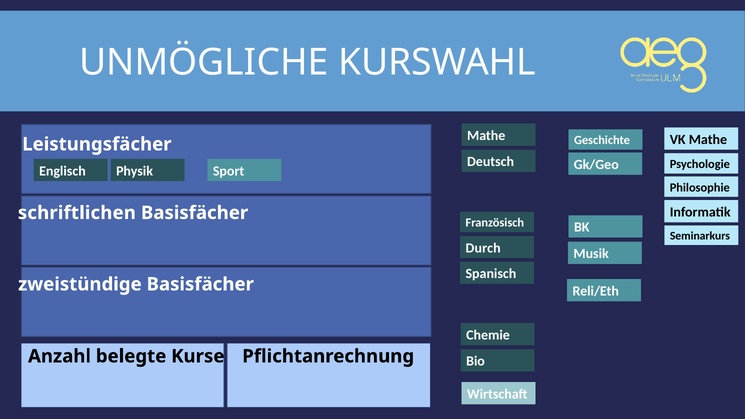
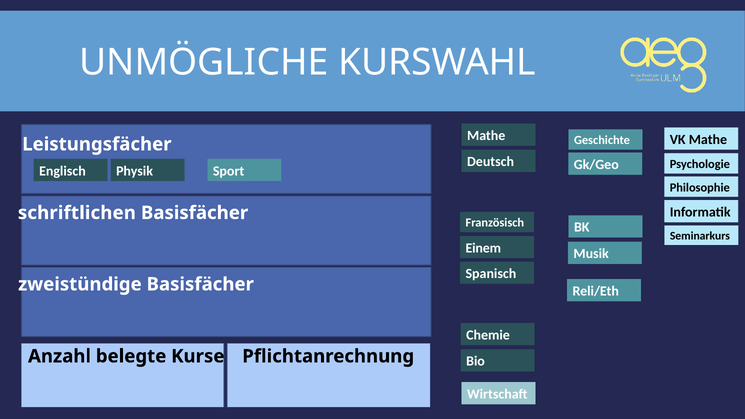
Durch: Durch -> Einem
